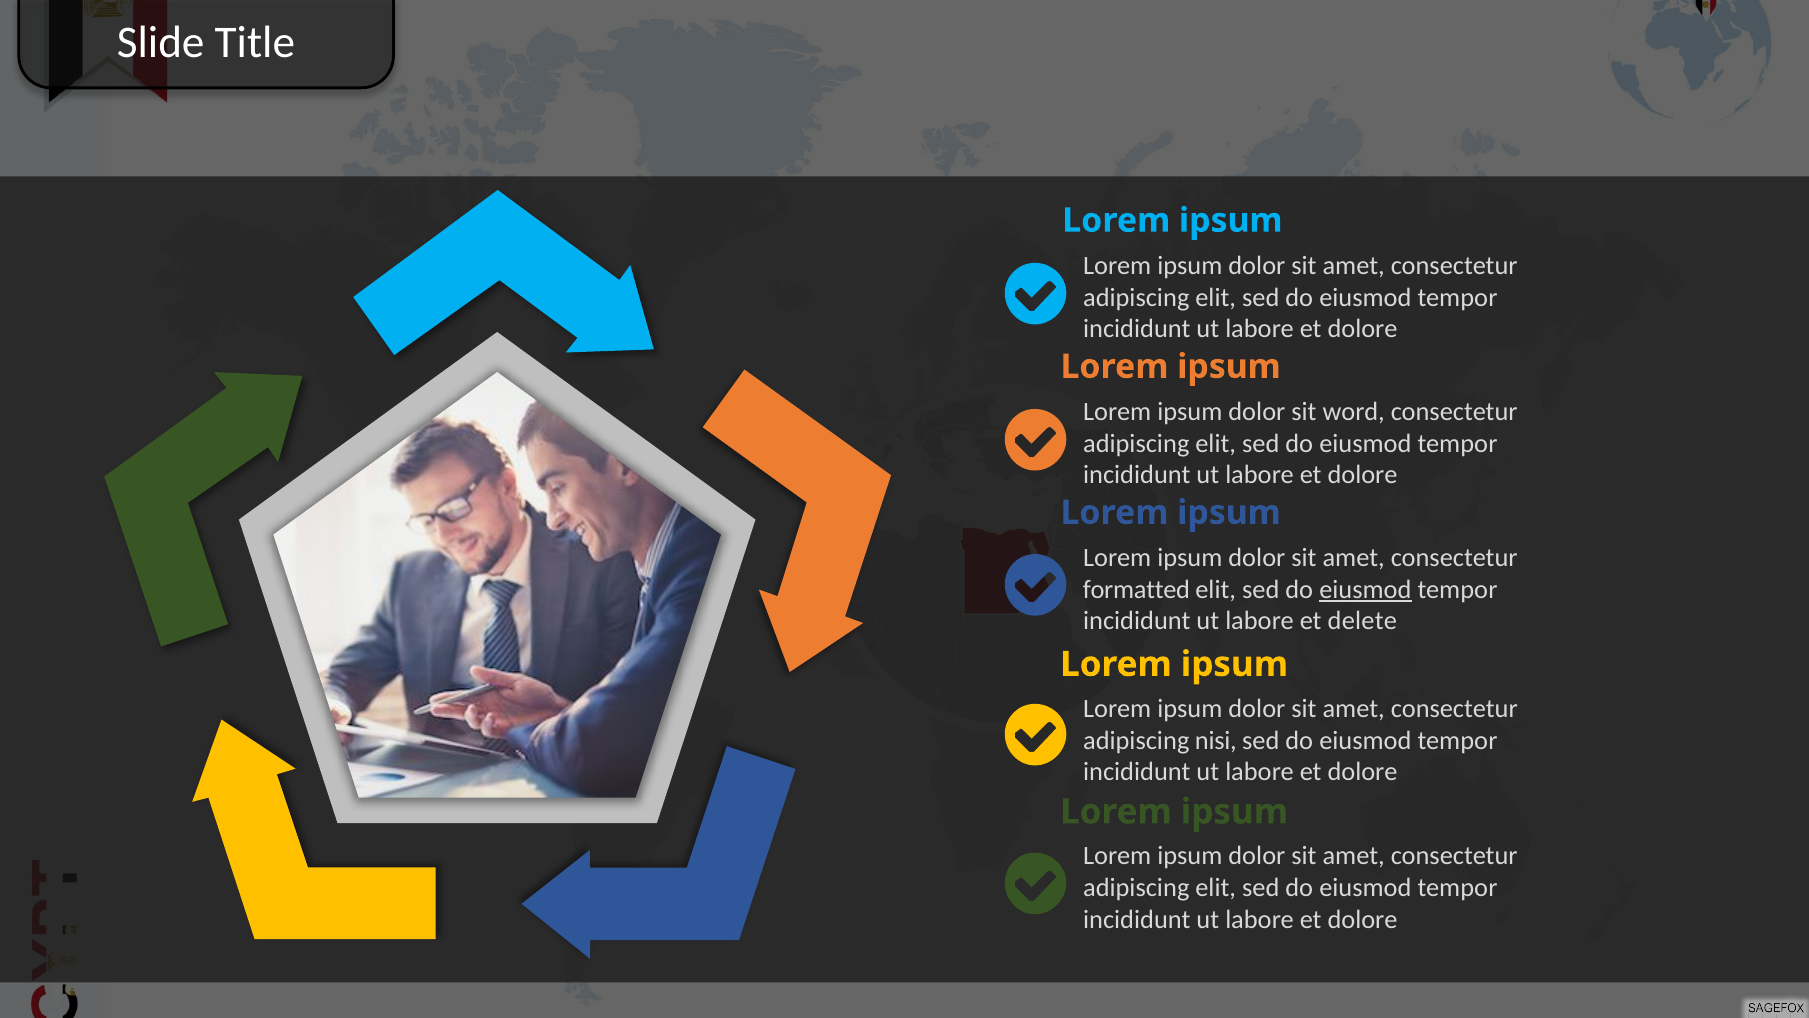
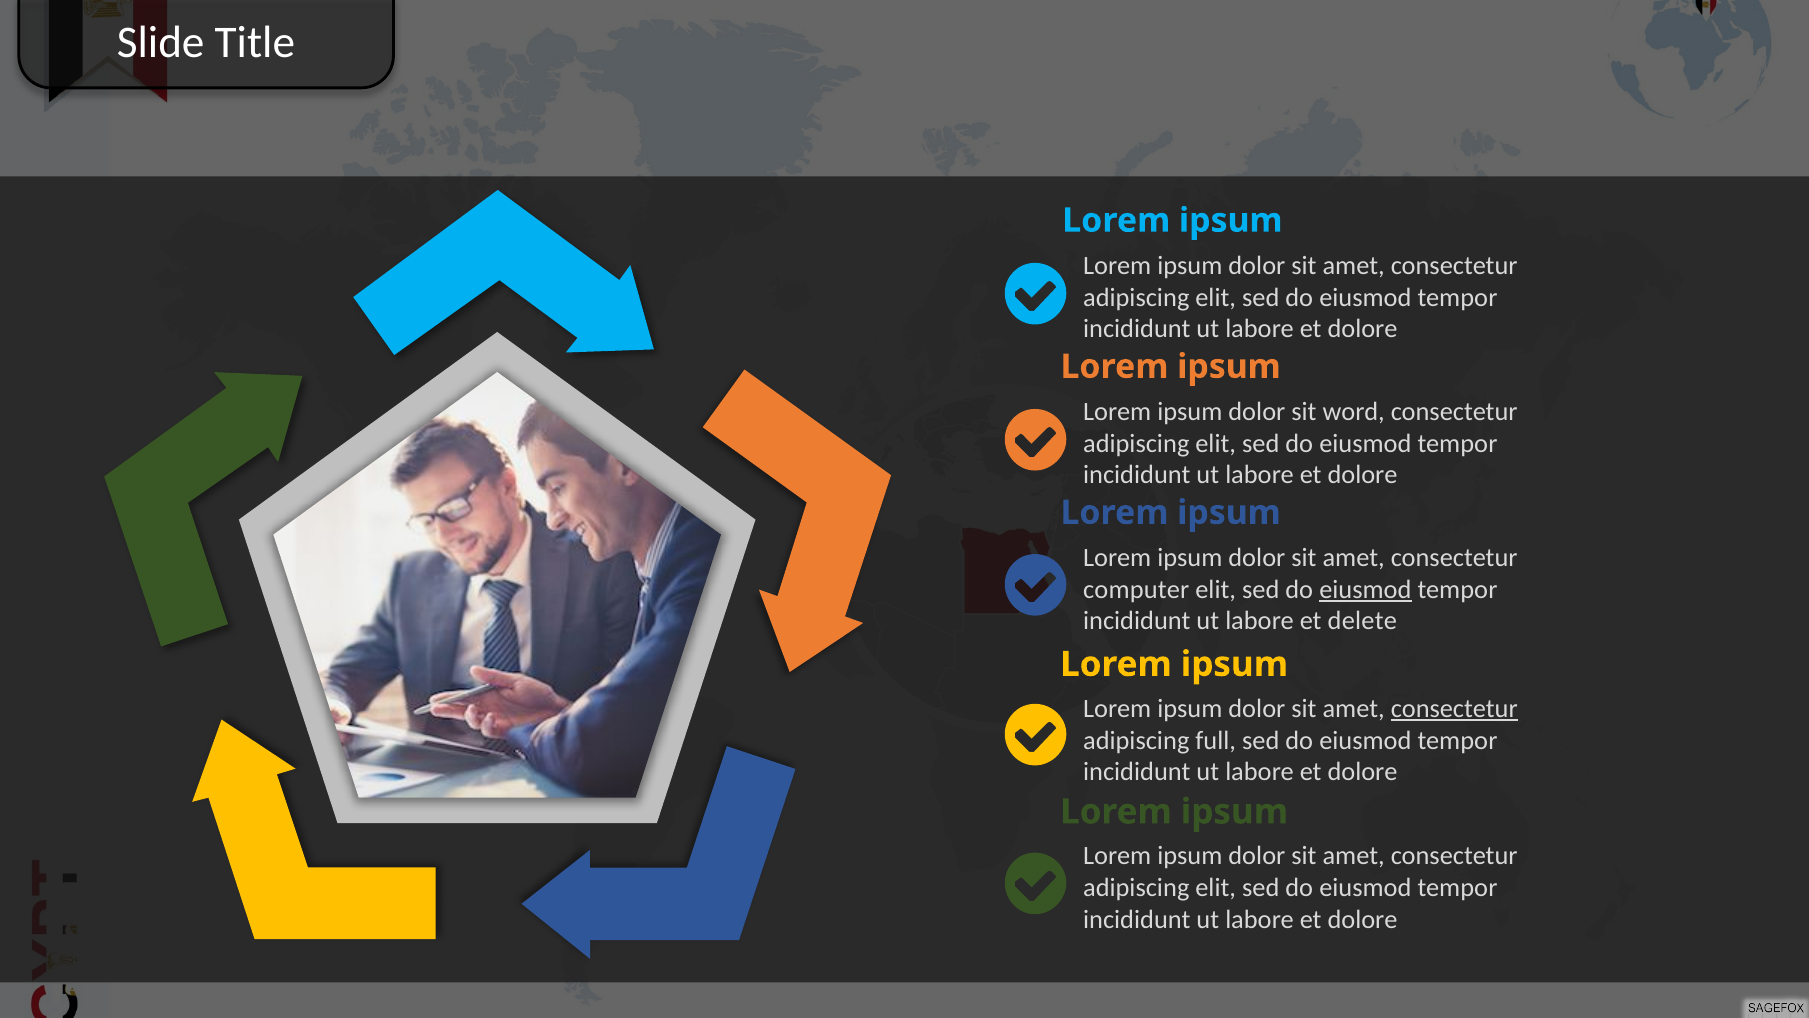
formatted: formatted -> computer
consectetur at (1454, 708) underline: none -> present
nisi: nisi -> full
